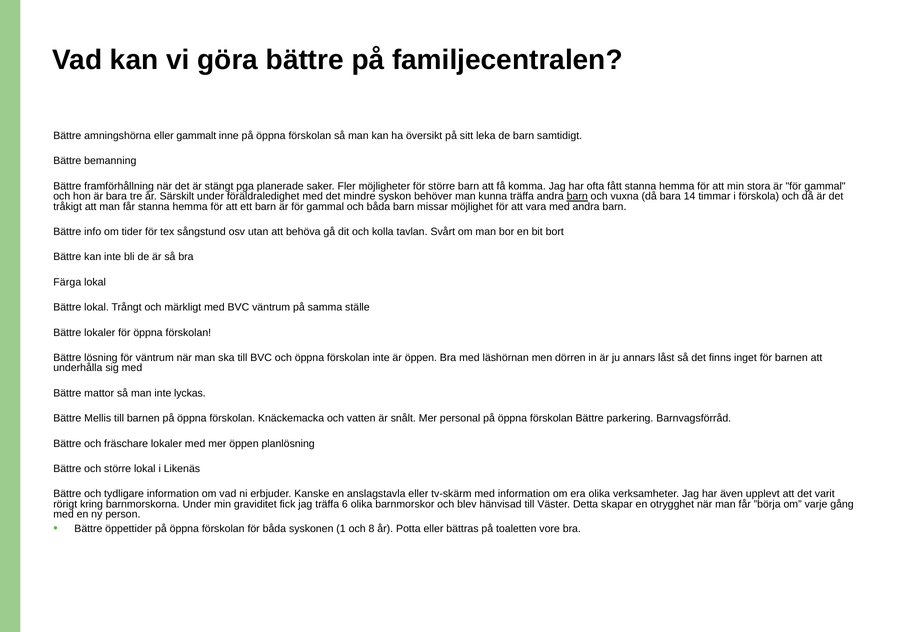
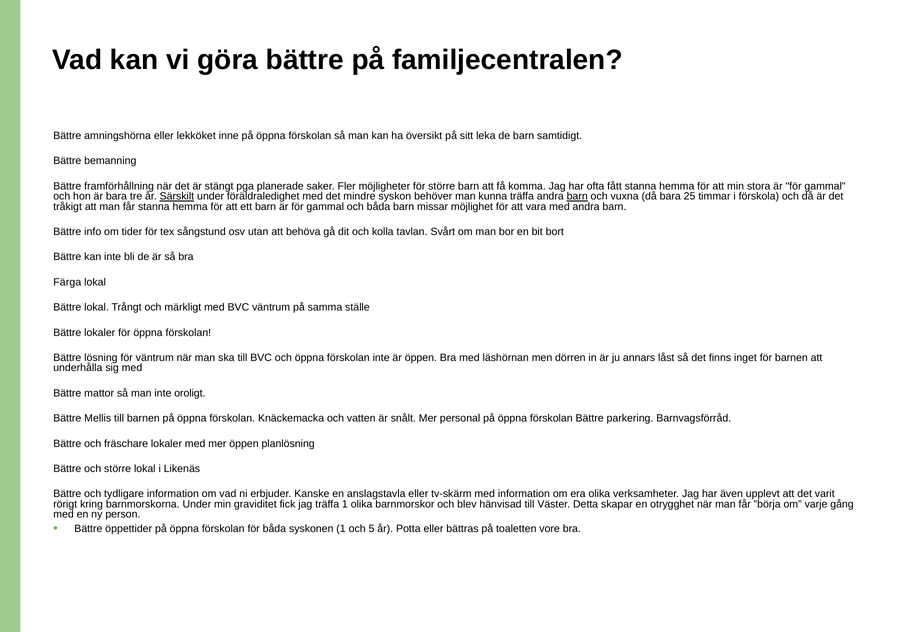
gammalt: gammalt -> lekköket
Särskilt underline: none -> present
14: 14 -> 25
lyckas: lyckas -> oroligt
träffa 6: 6 -> 1
8: 8 -> 5
